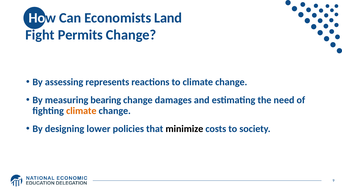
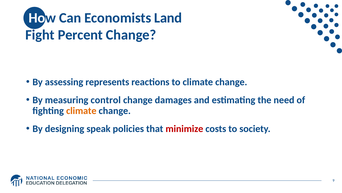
Permits: Permits -> Percent
bearing: bearing -> control
lower: lower -> speak
minimize colour: black -> red
